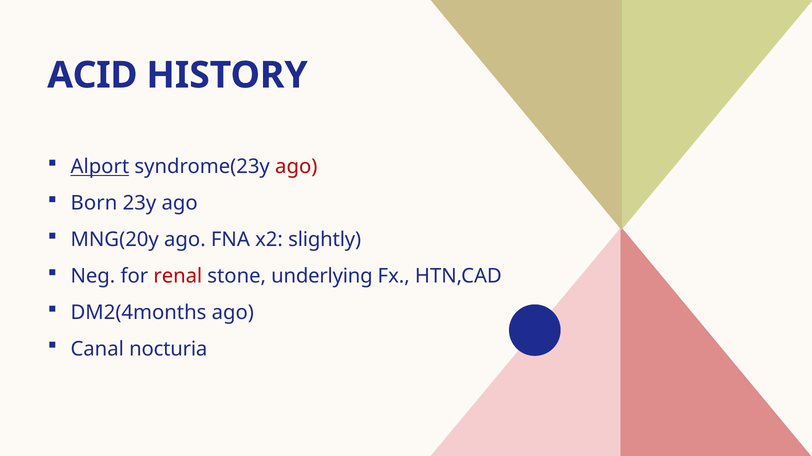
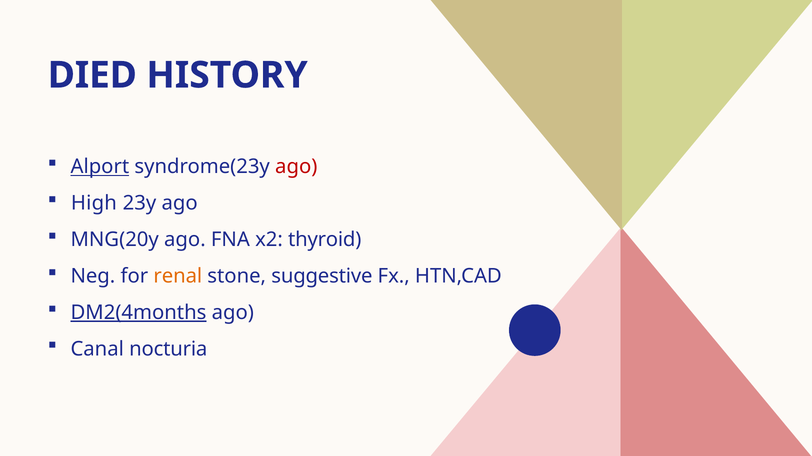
ACID: ACID -> DIED
Born: Born -> High
slightly: slightly -> thyroid
renal colour: red -> orange
underlying: underlying -> suggestive
DM2(4months underline: none -> present
